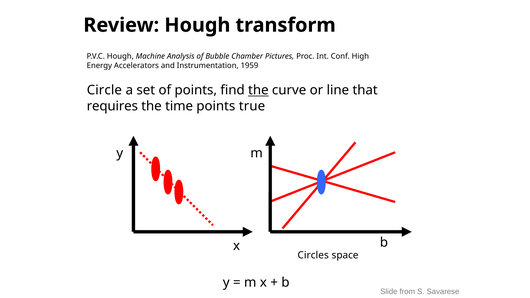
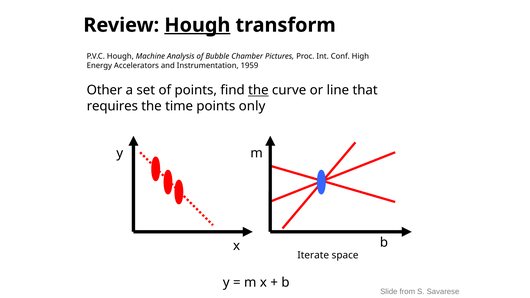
Hough at (197, 25) underline: none -> present
Circle: Circle -> Other
true: true -> only
Circles: Circles -> Iterate
